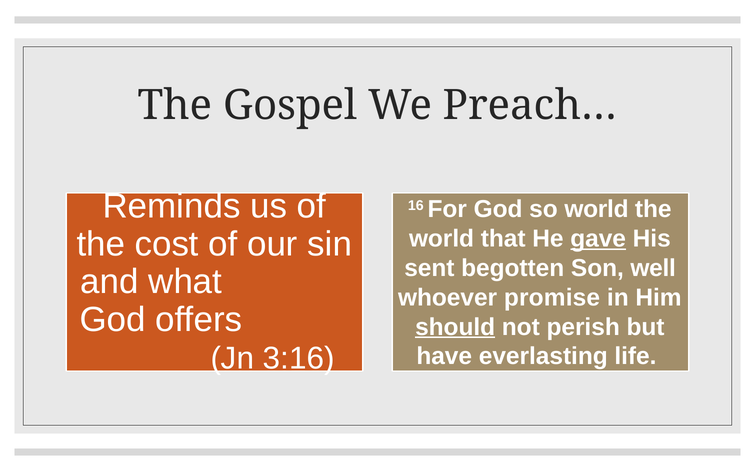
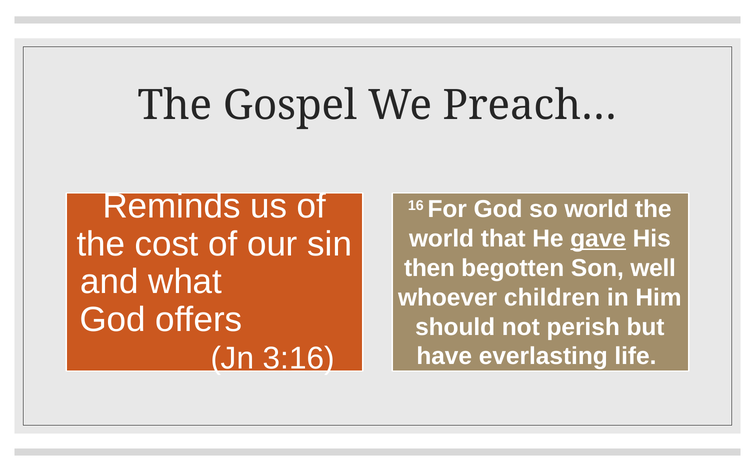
sent: sent -> then
promise: promise -> children
should underline: present -> none
